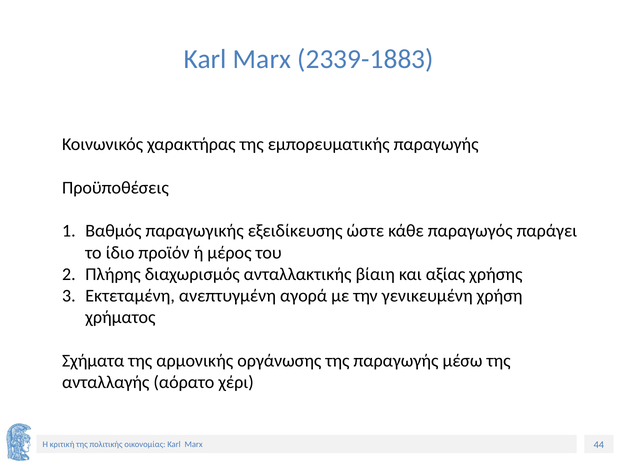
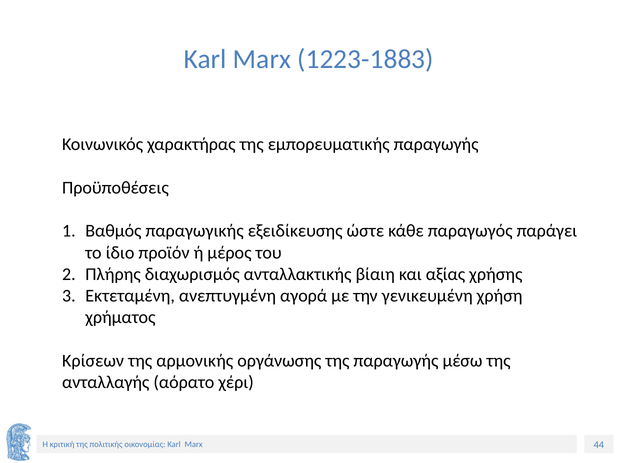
2339-1883: 2339-1883 -> 1223-1883
Σχήματα: Σχήματα -> Κρίσεων
